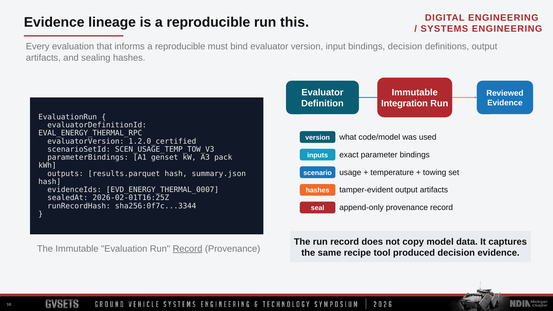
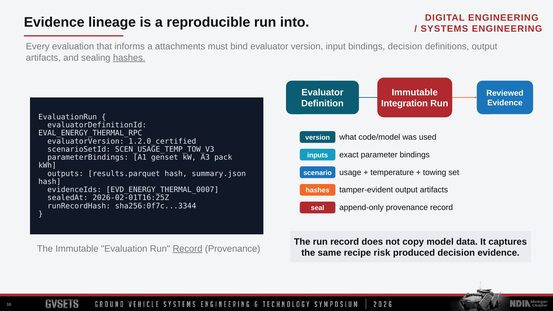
this: this -> into
informs a reproducible: reproducible -> attachments
hashes at (129, 58) underline: none -> present
tool: tool -> risk
